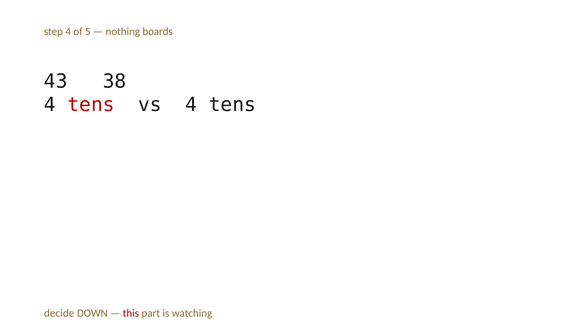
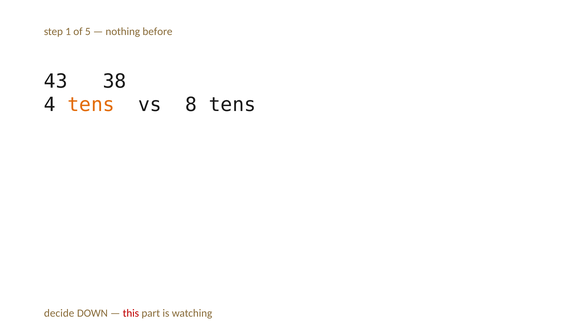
step 4: 4 -> 1
boards: boards -> before
tens at (91, 105) colour: red -> orange
vs 4: 4 -> 8
